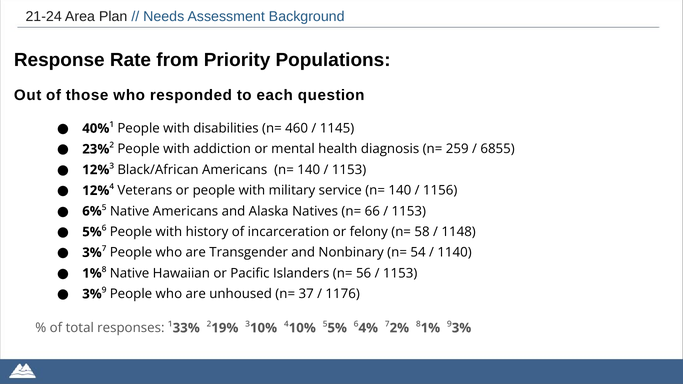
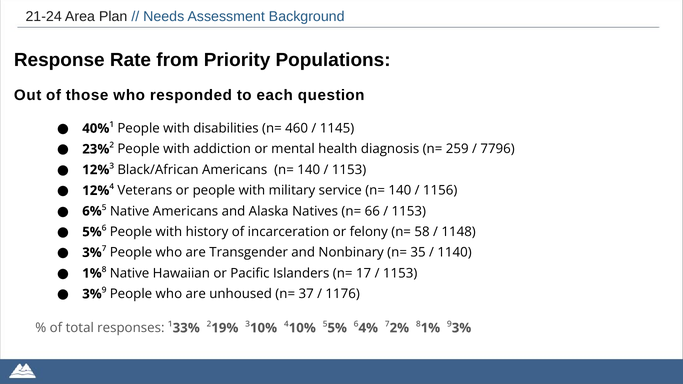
6855: 6855 -> 7796
54: 54 -> 35
56: 56 -> 17
